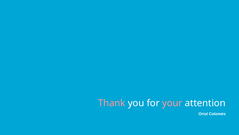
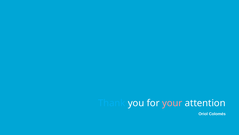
Thank colour: pink -> light blue
